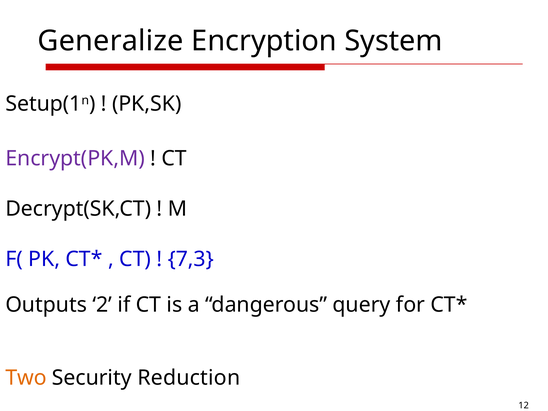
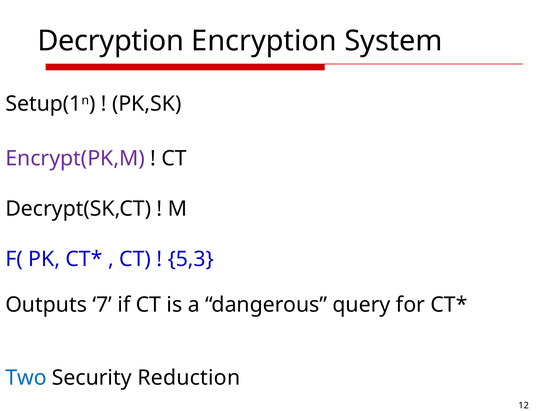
Generalize: Generalize -> Decryption
7,3: 7,3 -> 5,3
2: 2 -> 7
Two colour: orange -> blue
